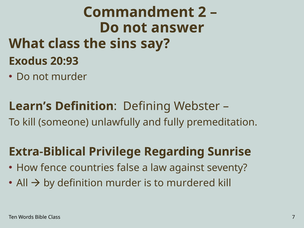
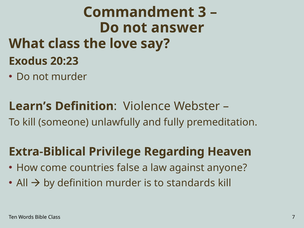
2: 2 -> 3
sins: sins -> love
20:93: 20:93 -> 20:23
Defining: Defining -> Violence
Sunrise: Sunrise -> Heaven
fence: fence -> come
seventy: seventy -> anyone
murdered: murdered -> standards
